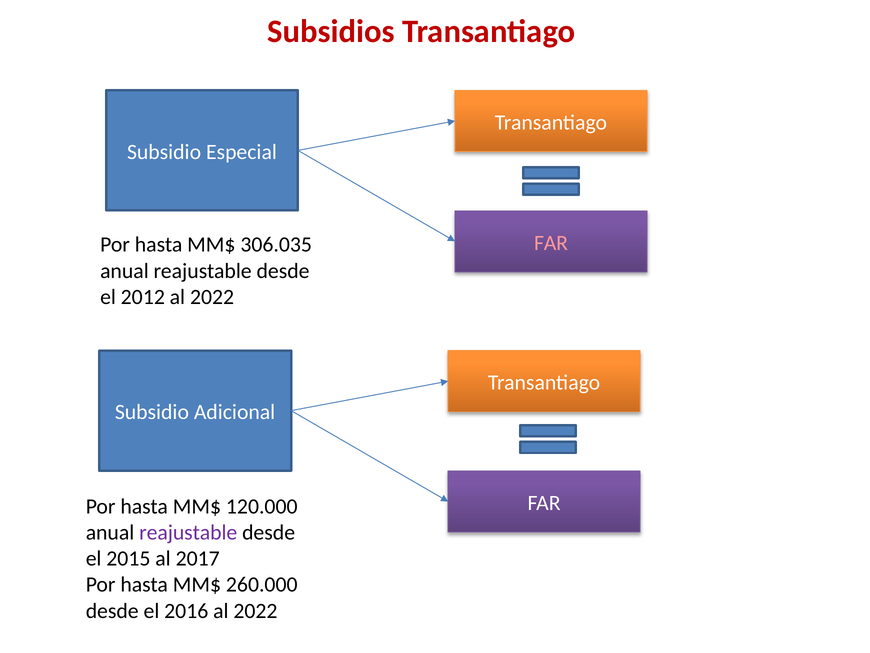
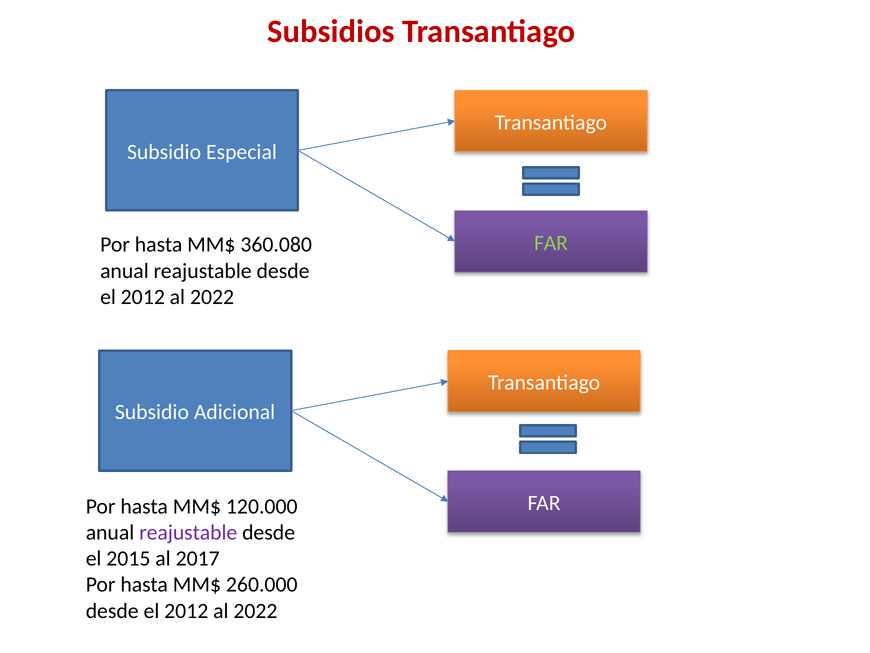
FAR at (551, 243) colour: pink -> light green
306.035: 306.035 -> 360.080
2016 at (186, 610): 2016 -> 2012
